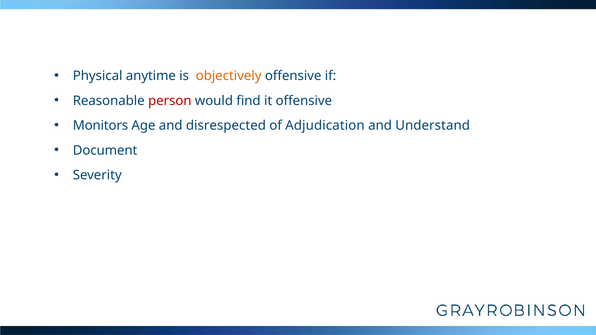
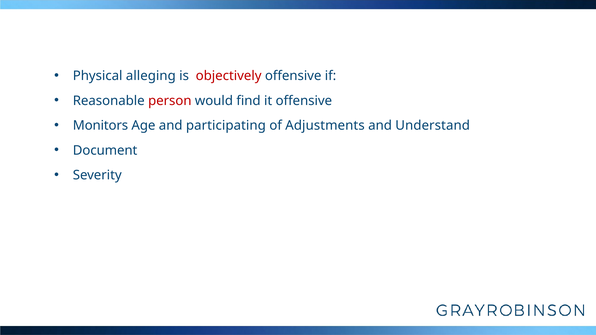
anytime: anytime -> alleging
objectively colour: orange -> red
disrespected: disrespected -> participating
Adjudication: Adjudication -> Adjustments
